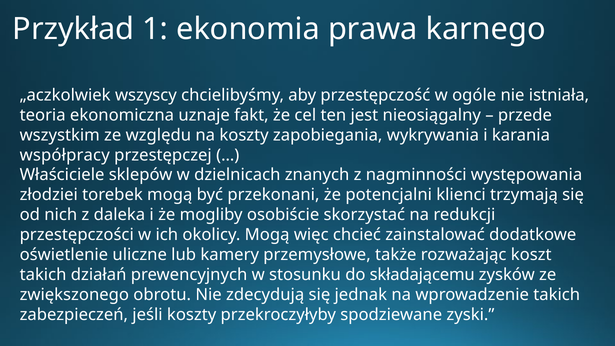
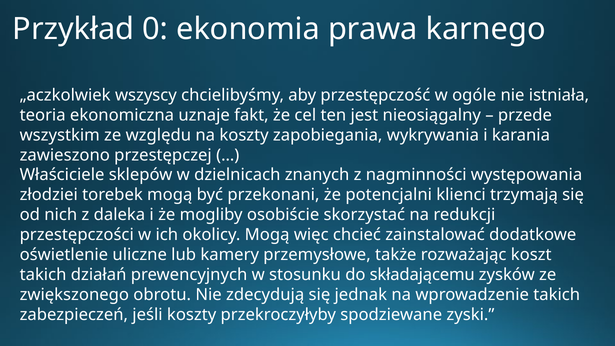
1: 1 -> 0
współpracy: współpracy -> zawieszono
